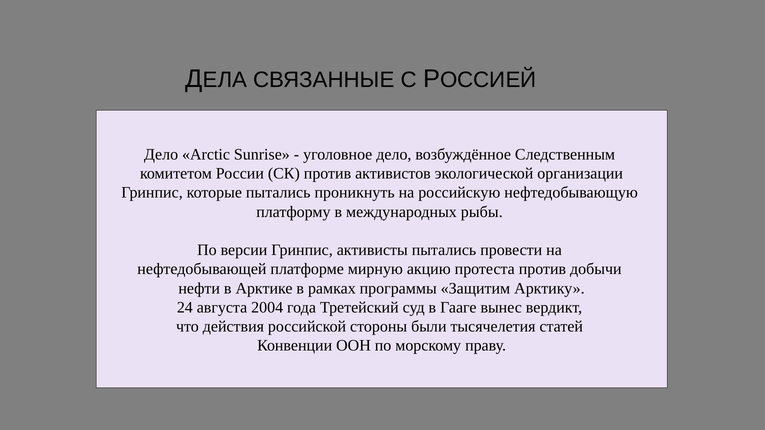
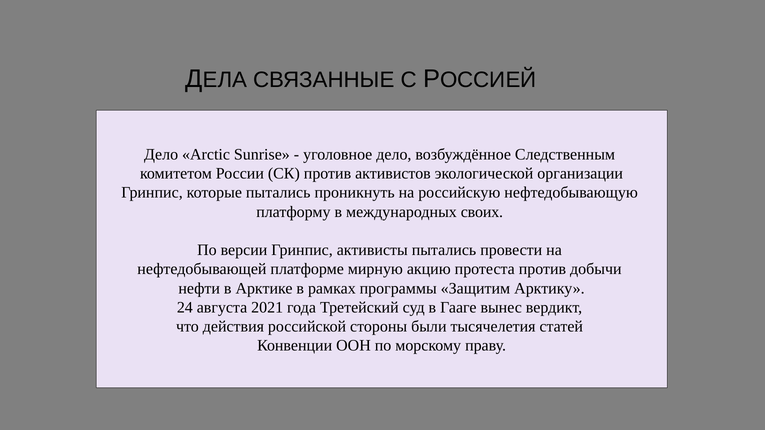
рыбы: рыбы -> своих
2004: 2004 -> 2021
